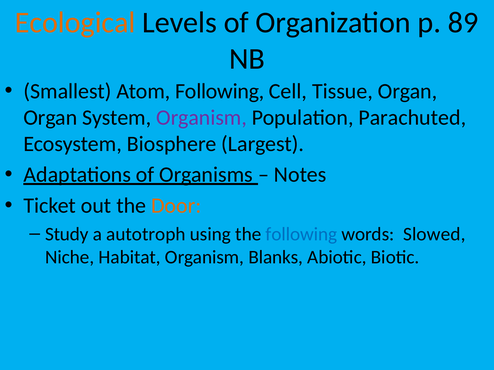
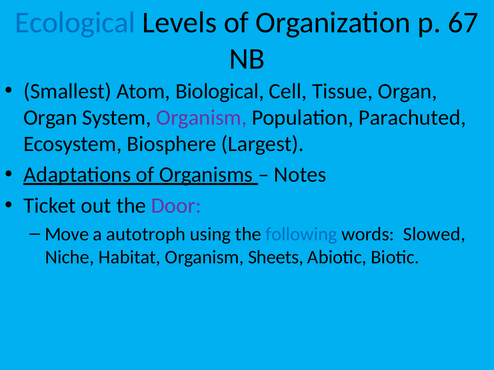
Ecological colour: orange -> blue
89: 89 -> 67
Atom Following: Following -> Biological
Door colour: orange -> purple
Study: Study -> Move
Blanks: Blanks -> Sheets
